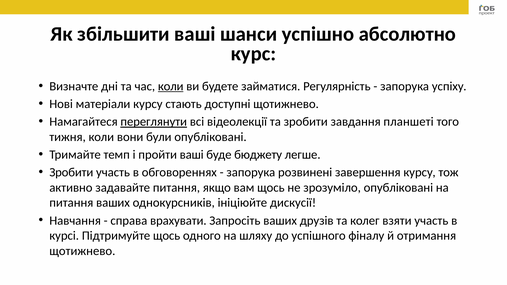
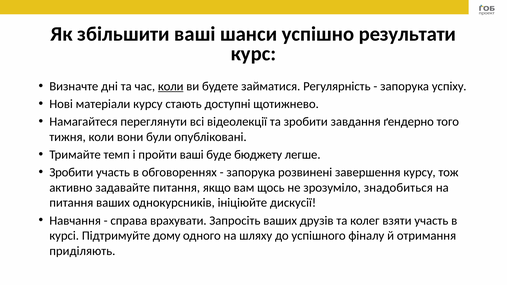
абсолютно: абсолютно -> результати
переглянути underline: present -> none
планшеті: планшеті -> ґендерно
зрозуміло опубліковані: опубліковані -> знадобиться
Підтримуйте щось: щось -> дому
щотижнево at (82, 251): щотижнево -> приділяють
